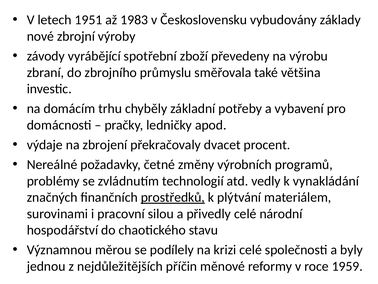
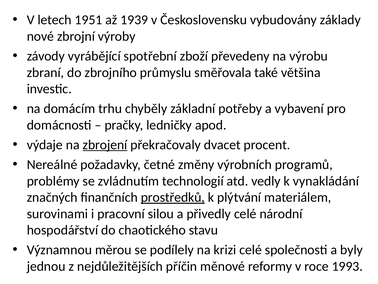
1983: 1983 -> 1939
zbrojení underline: none -> present
1959: 1959 -> 1993
